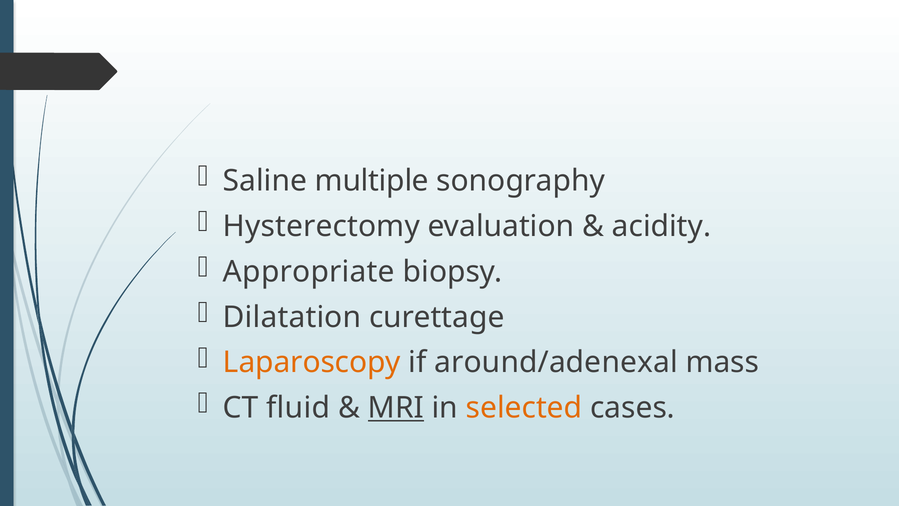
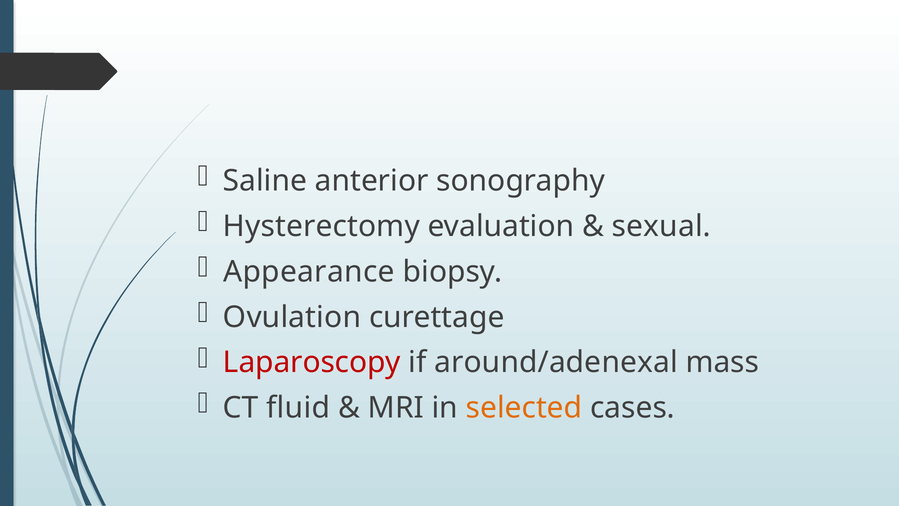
multiple: multiple -> anterior
acidity: acidity -> sexual
Appropriate: Appropriate -> Appearance
Dilatation: Dilatation -> Ovulation
Laparoscopy colour: orange -> red
MRI underline: present -> none
